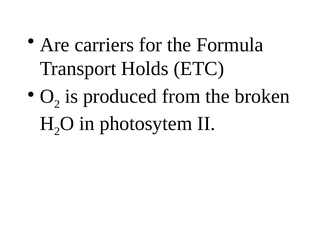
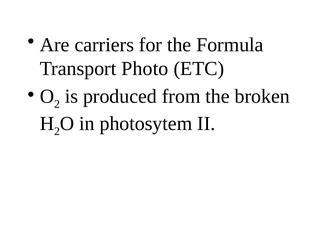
Holds: Holds -> Photo
